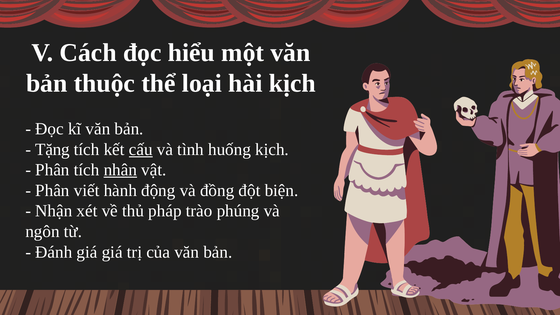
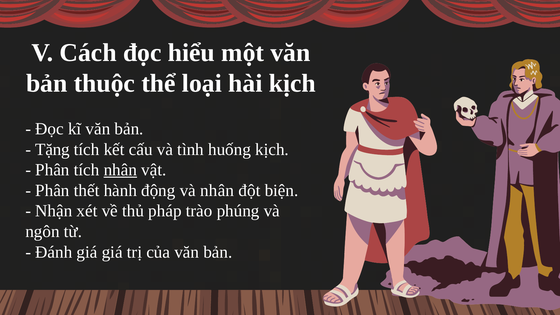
cấu underline: present -> none
viết: viết -> thết
và đồng: đồng -> nhân
